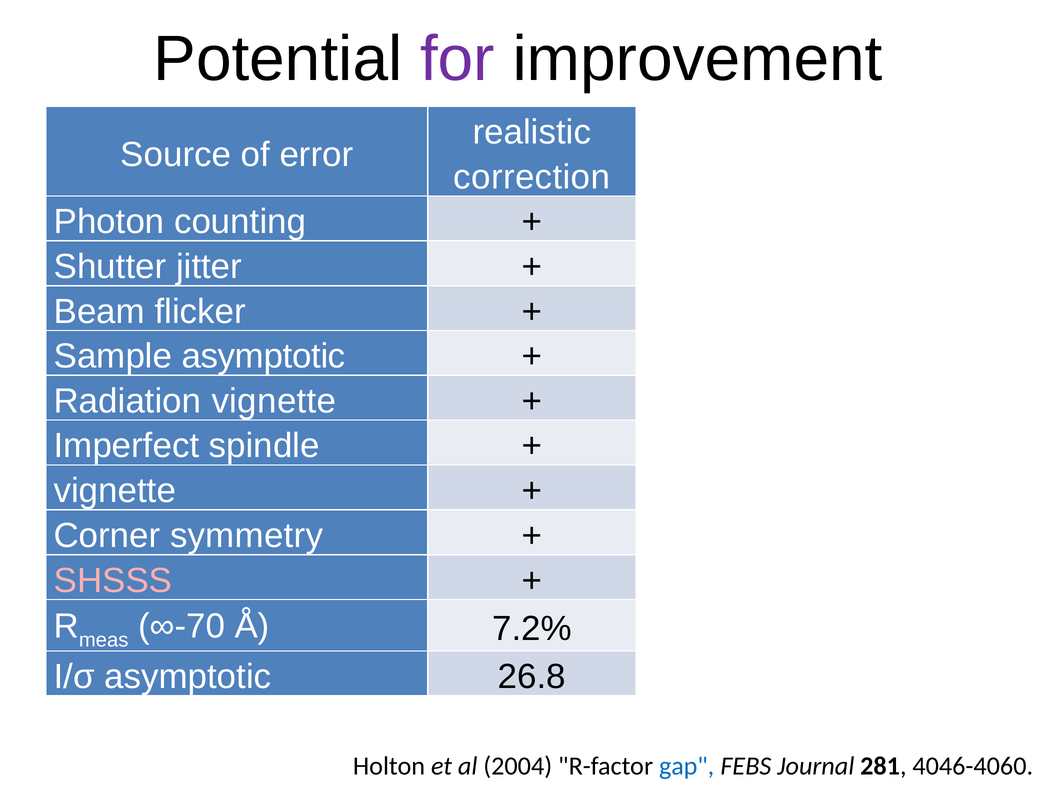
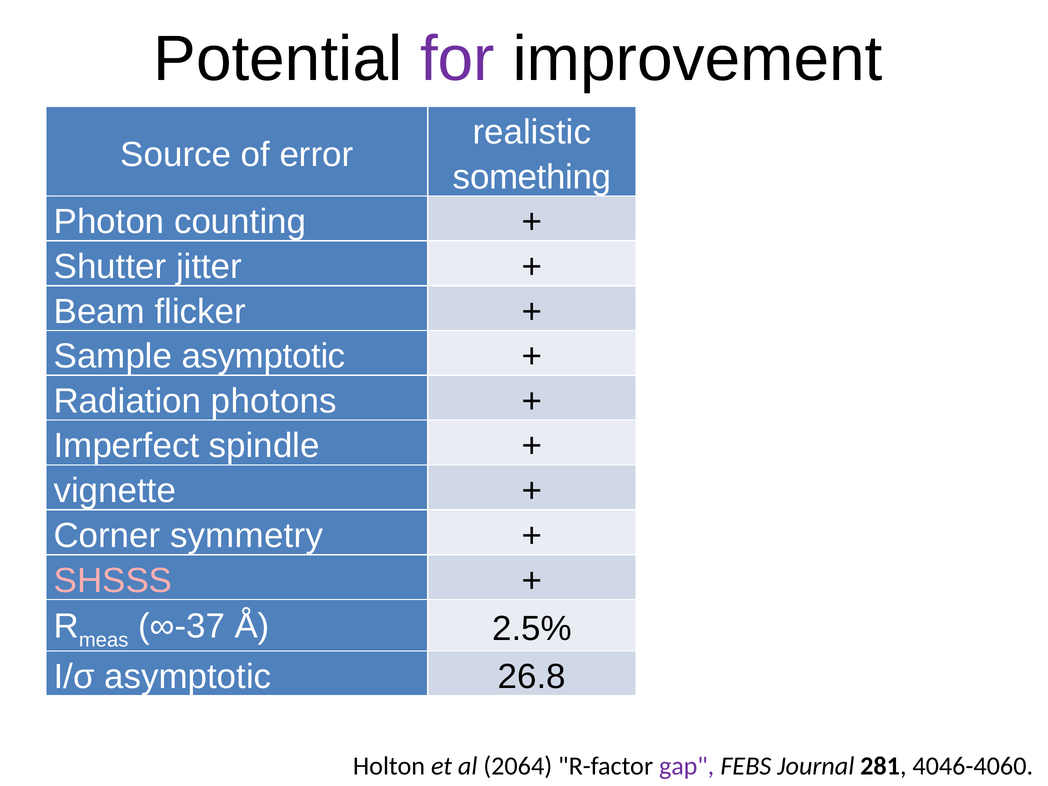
correction: correction -> something
Radiation vignette: vignette -> photons
∞-70: ∞-70 -> ∞-37
7.2%: 7.2% -> 2.5%
2004: 2004 -> 2064
gap colour: blue -> purple
